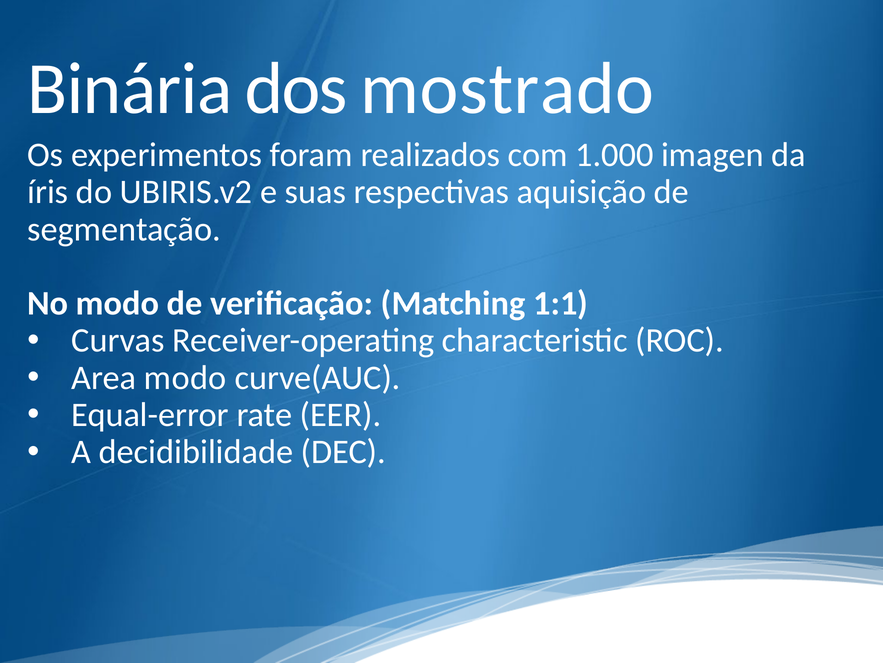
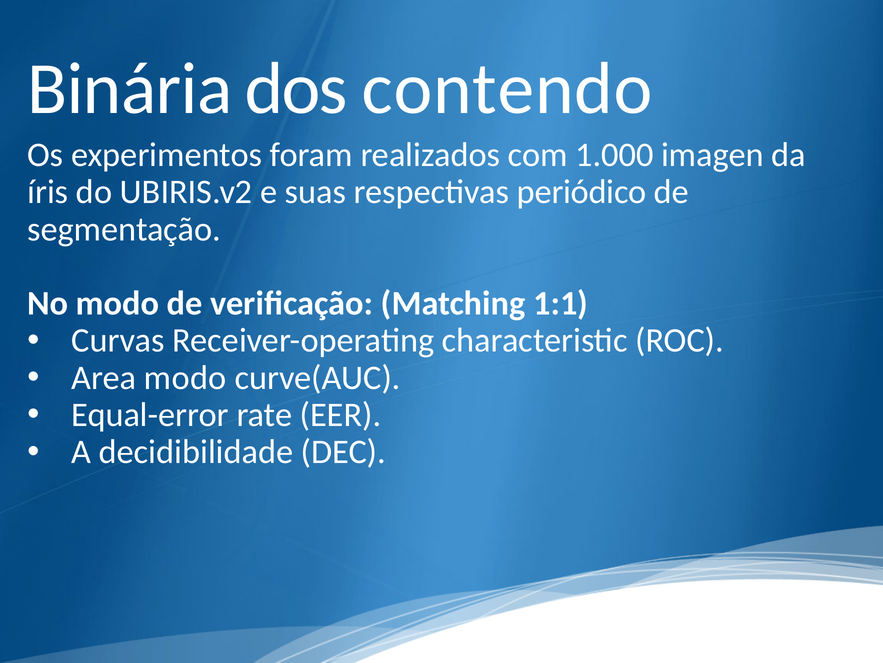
mostrado: mostrado -> contendo
aquisição: aquisição -> periódico
